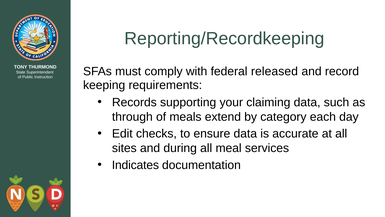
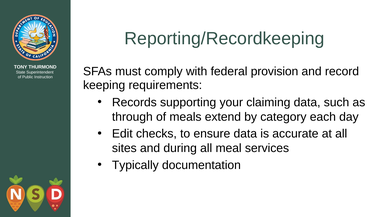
released: released -> provision
Indicates: Indicates -> Typically
